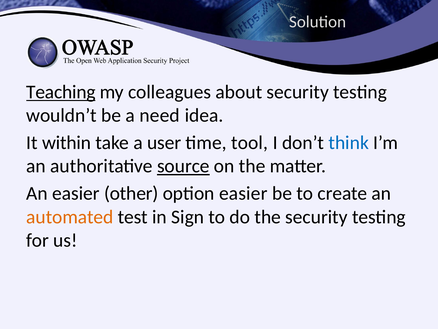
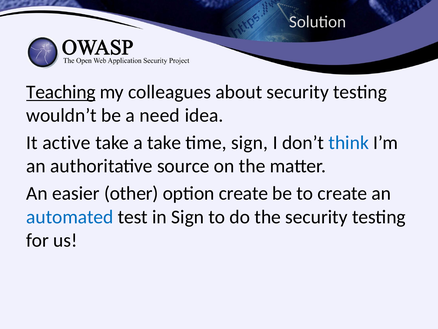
within: within -> active
a user: user -> take
time tool: tool -> sign
source underline: present -> none
option easier: easier -> create
automated colour: orange -> blue
